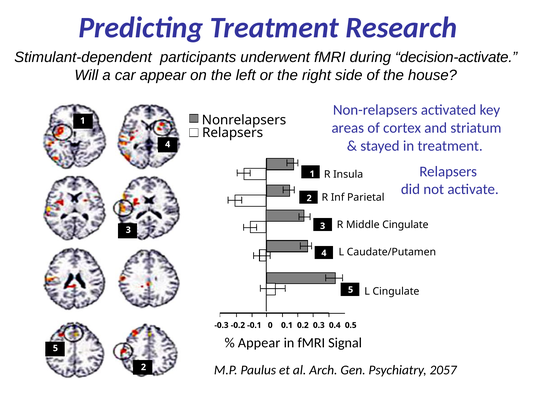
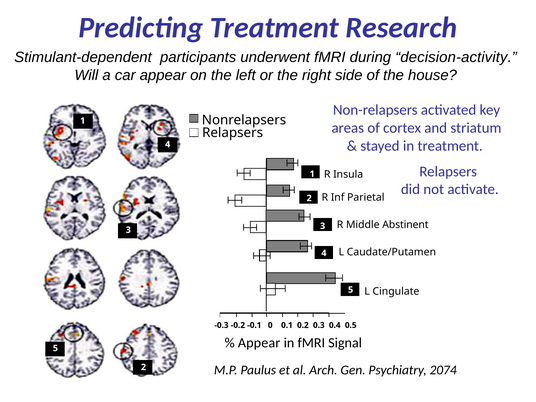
decision-activate: decision-activate -> decision-activity
Middle Cingulate: Cingulate -> Abstinent
2057: 2057 -> 2074
